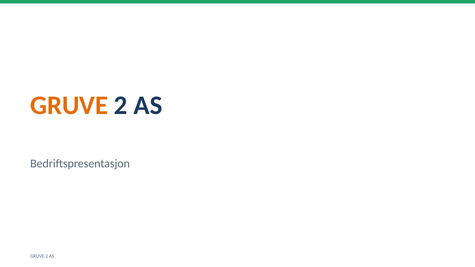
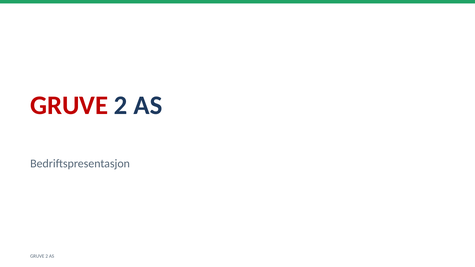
GRUVE at (69, 105) colour: orange -> red
